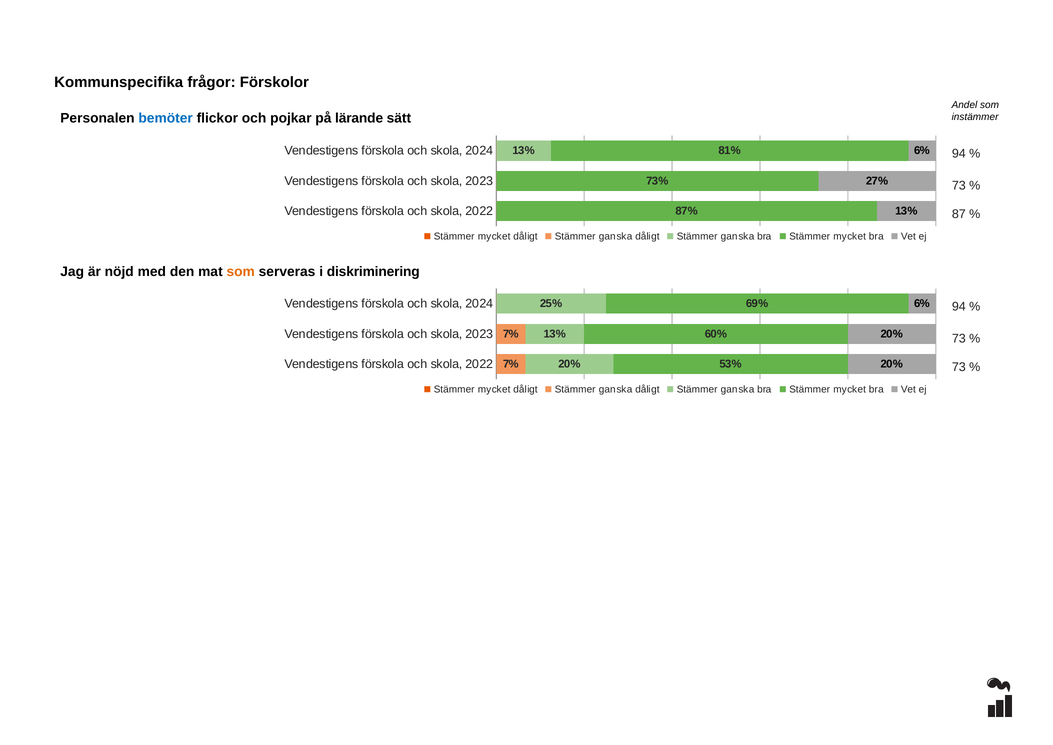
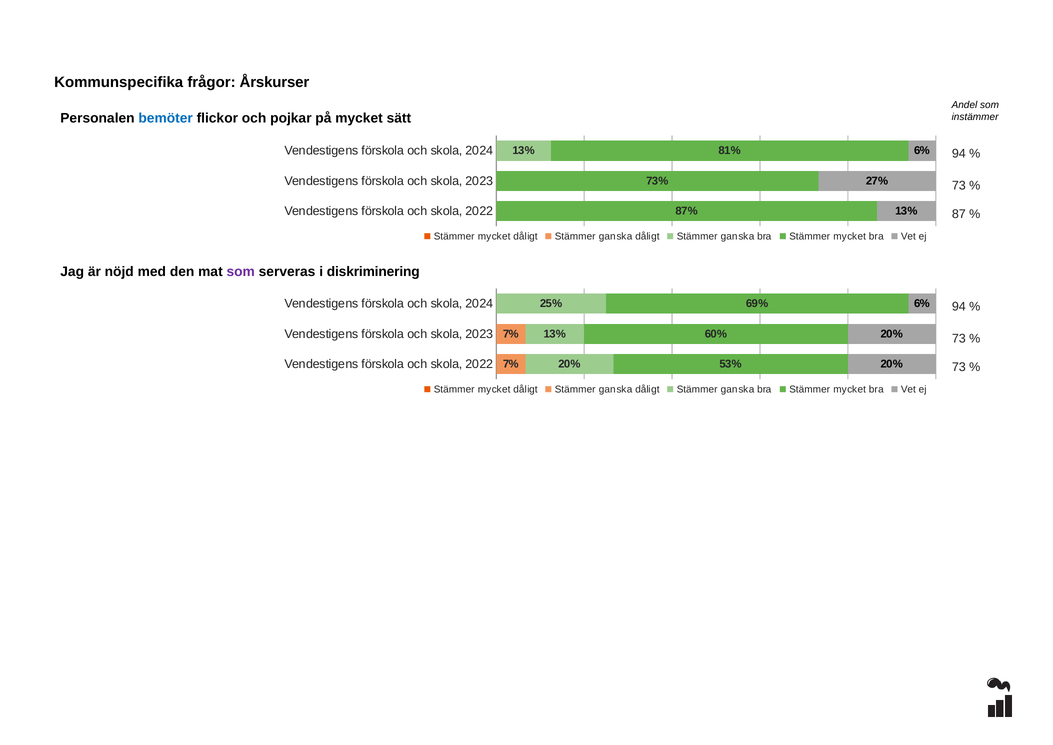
Förskolor: Förskolor -> Årskurser
på lärande: lärande -> mycket
som at (241, 272) colour: orange -> purple
